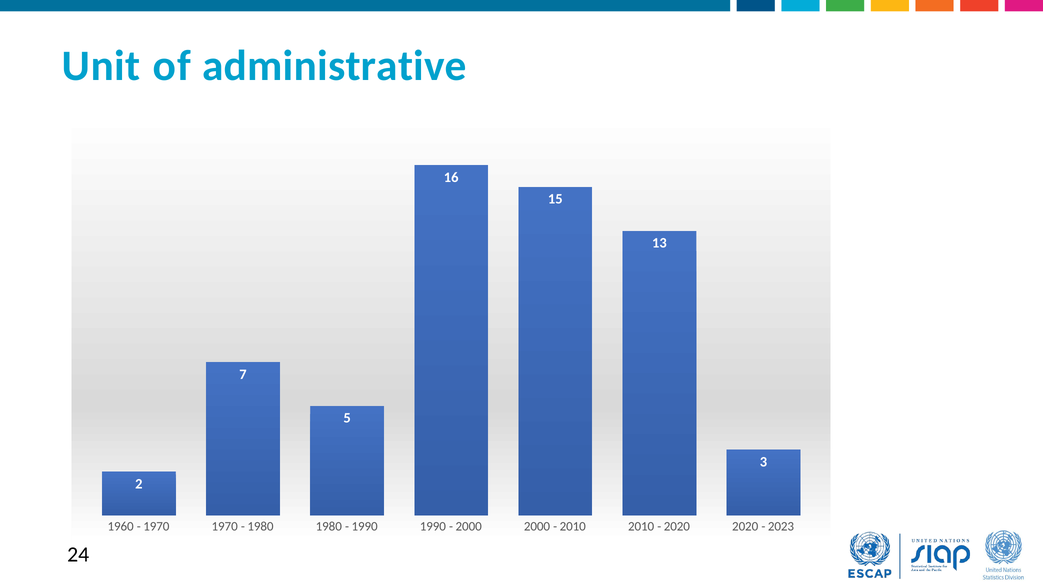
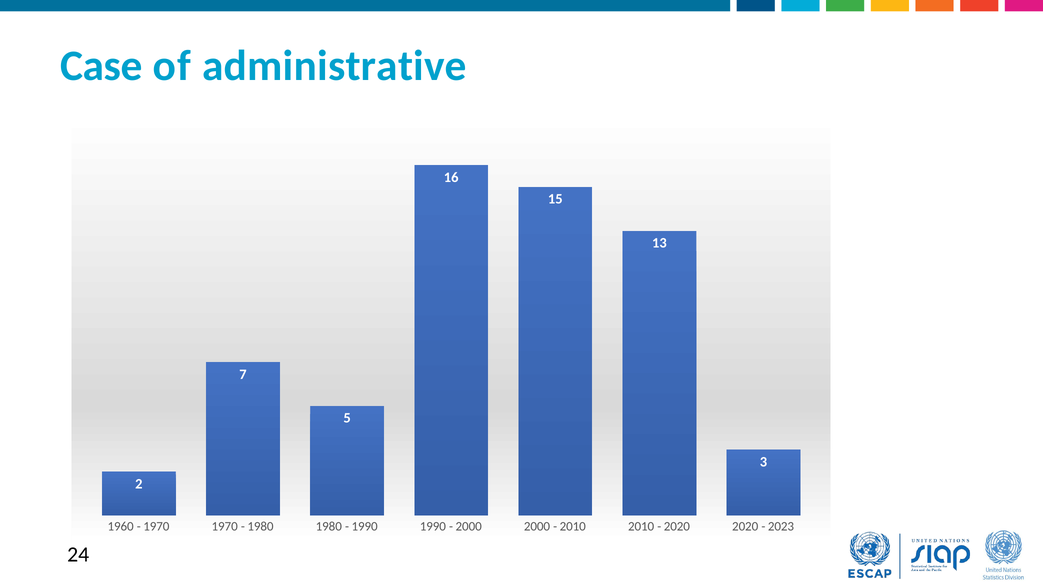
Unit: Unit -> Case
